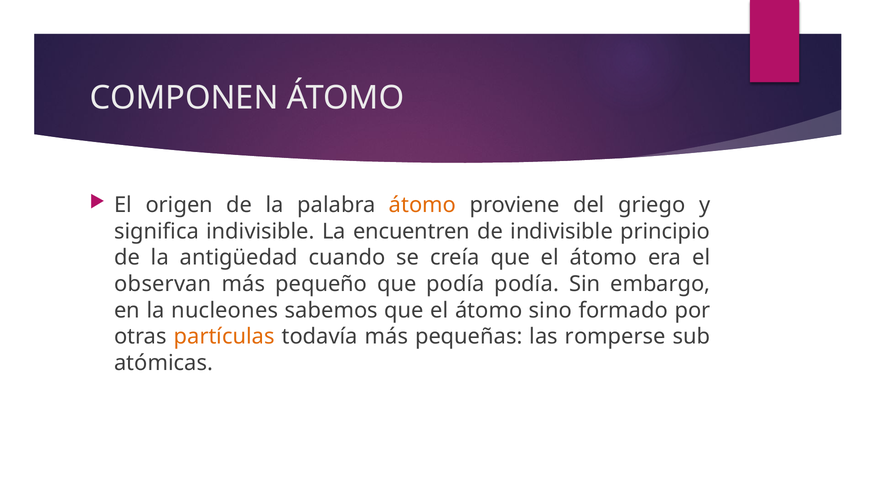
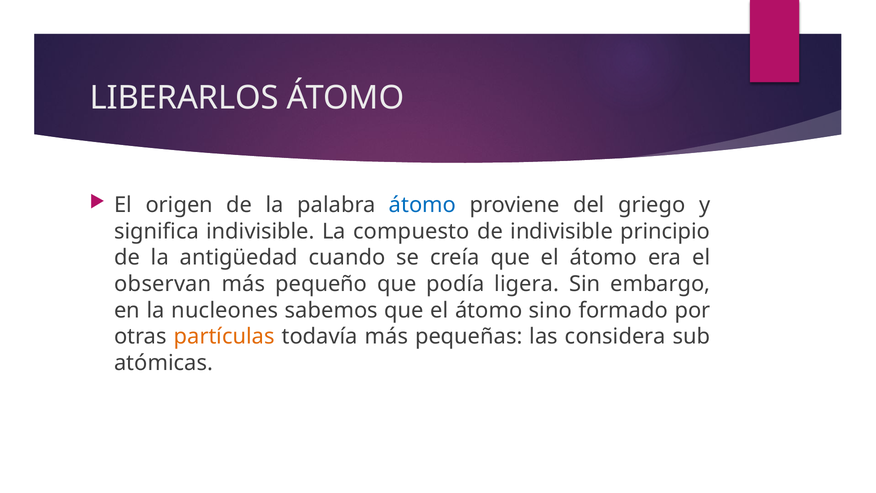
COMPONEN: COMPONEN -> LIBERARLOS
átomo at (423, 205) colour: orange -> blue
encuentren: encuentren -> compuesto
podía podía: podía -> ligera
romperse: romperse -> considera
